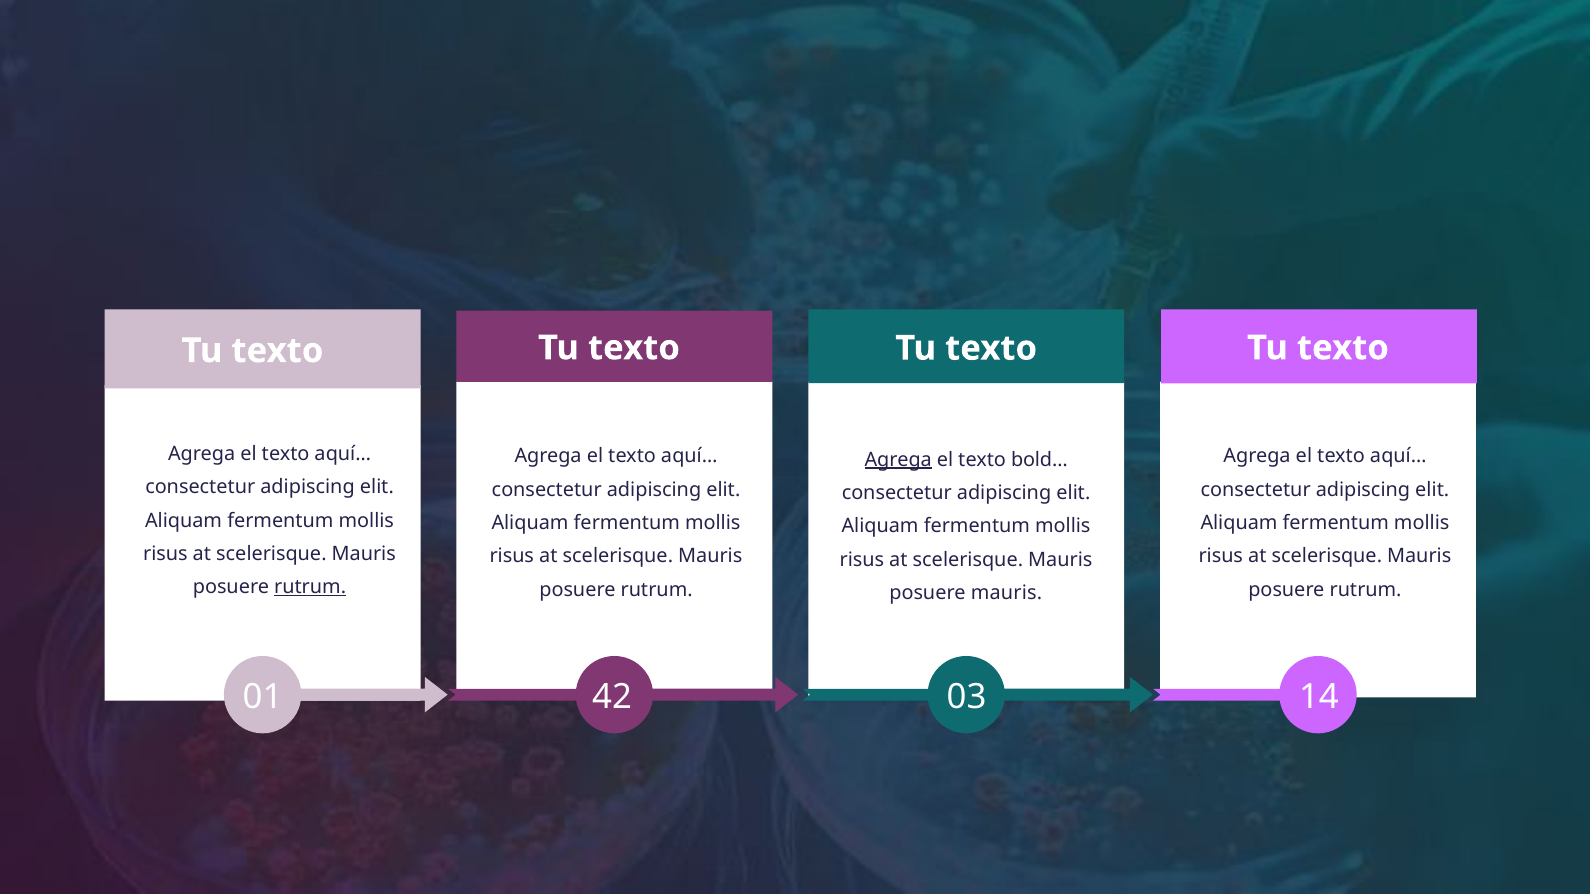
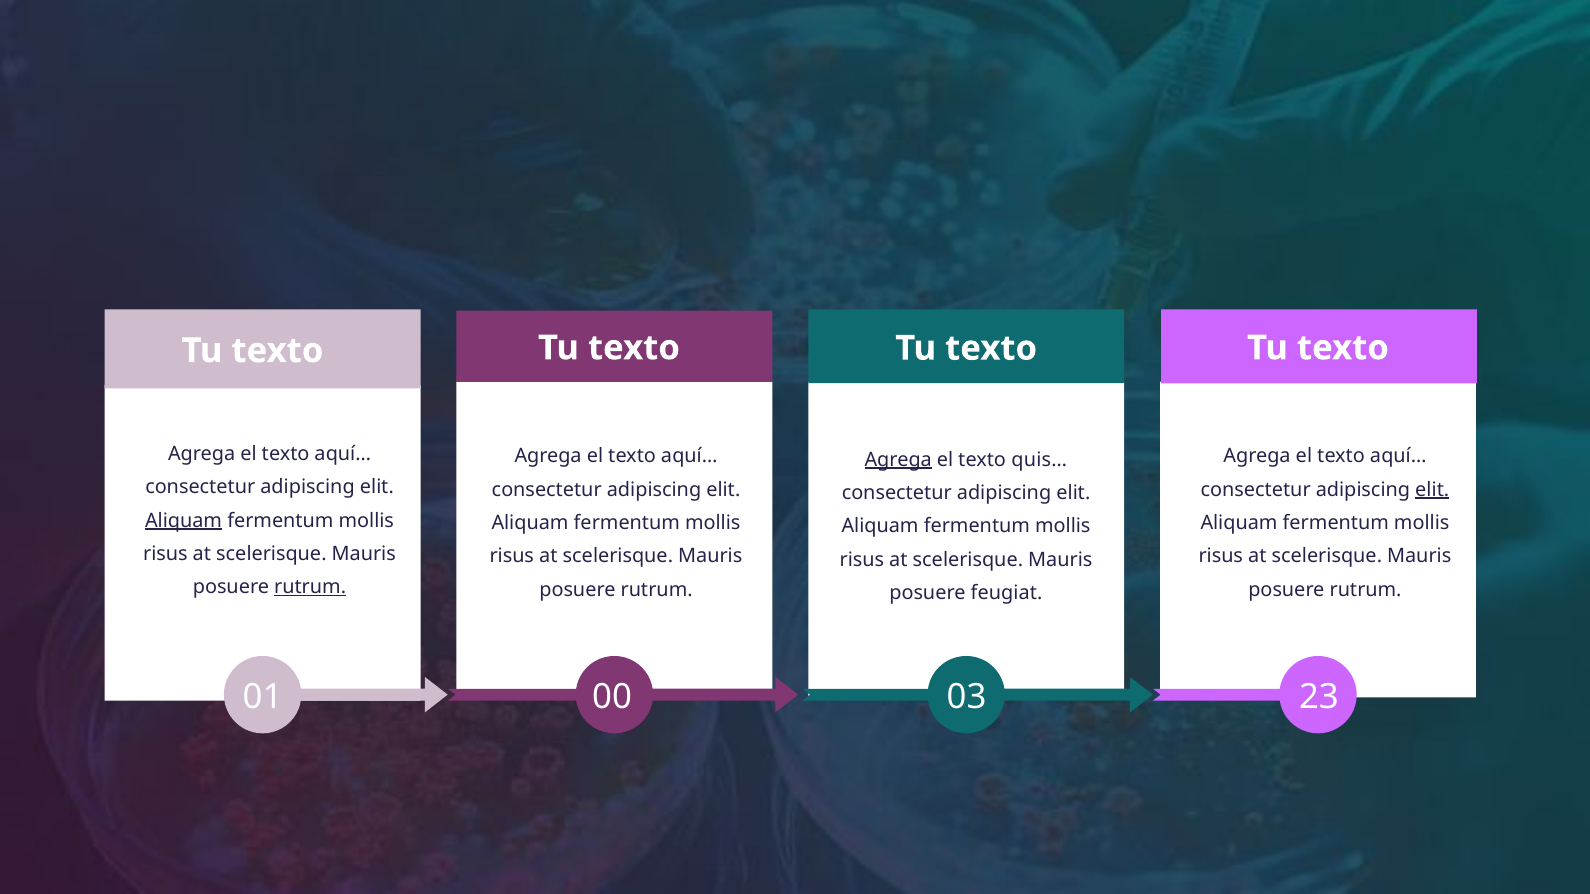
bold…: bold… -> quis…
elit at (1432, 490) underline: none -> present
Aliquam at (184, 521) underline: none -> present
posuere mauris: mauris -> feugiat
42: 42 -> 00
14: 14 -> 23
